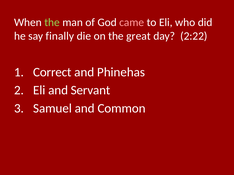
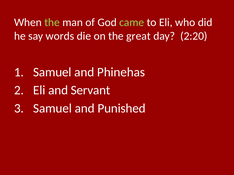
came colour: pink -> light green
finally: finally -> words
2:22: 2:22 -> 2:20
Correct at (52, 72): Correct -> Samuel
Common: Common -> Punished
